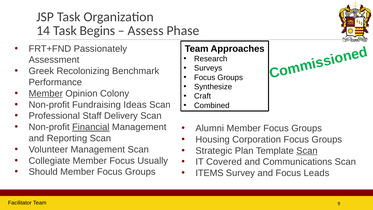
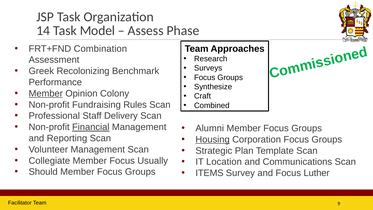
Begins: Begins -> Model
Passionately: Passionately -> Combination
Ideas: Ideas -> Rules
Housing underline: none -> present
Scan at (307, 151) underline: present -> none
Covered: Covered -> Location
Leads: Leads -> Luther
